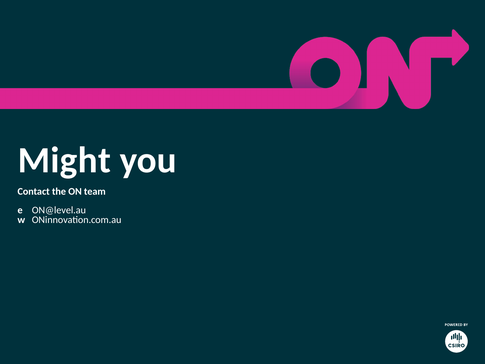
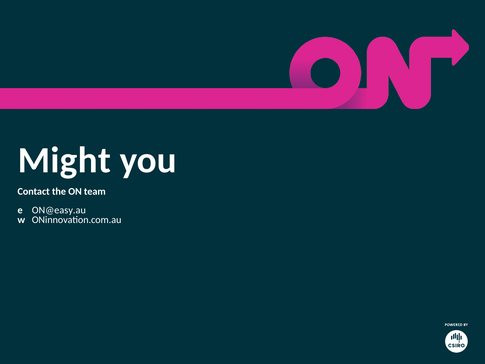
ON@level.au: ON@level.au -> ON@easy.au
